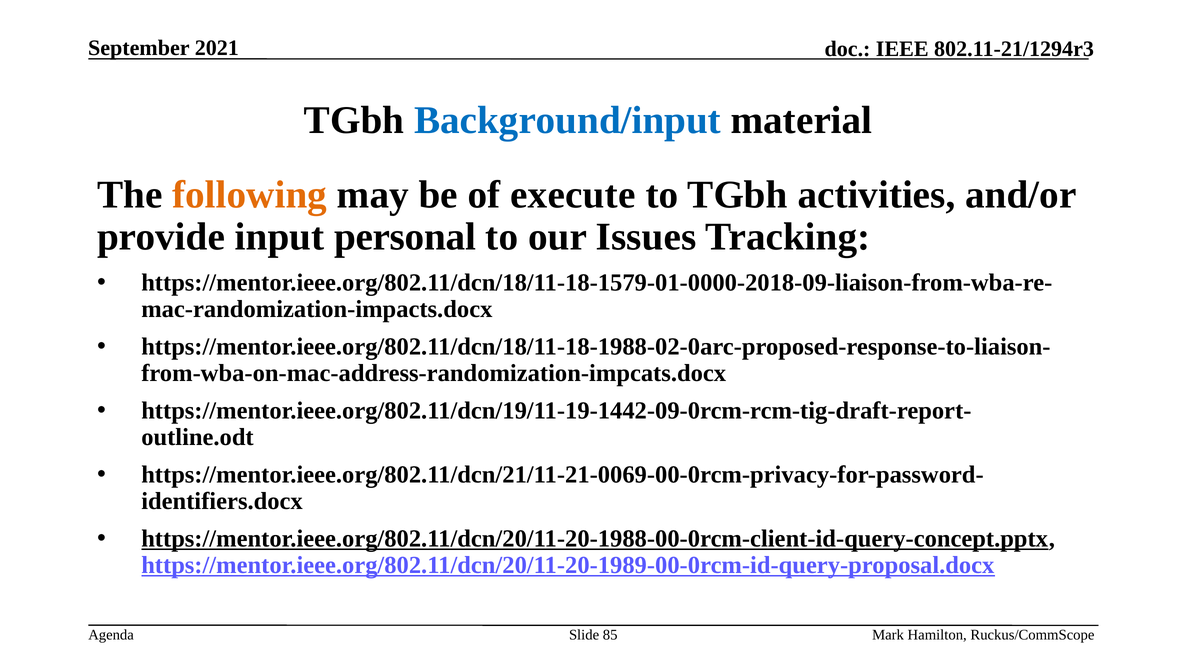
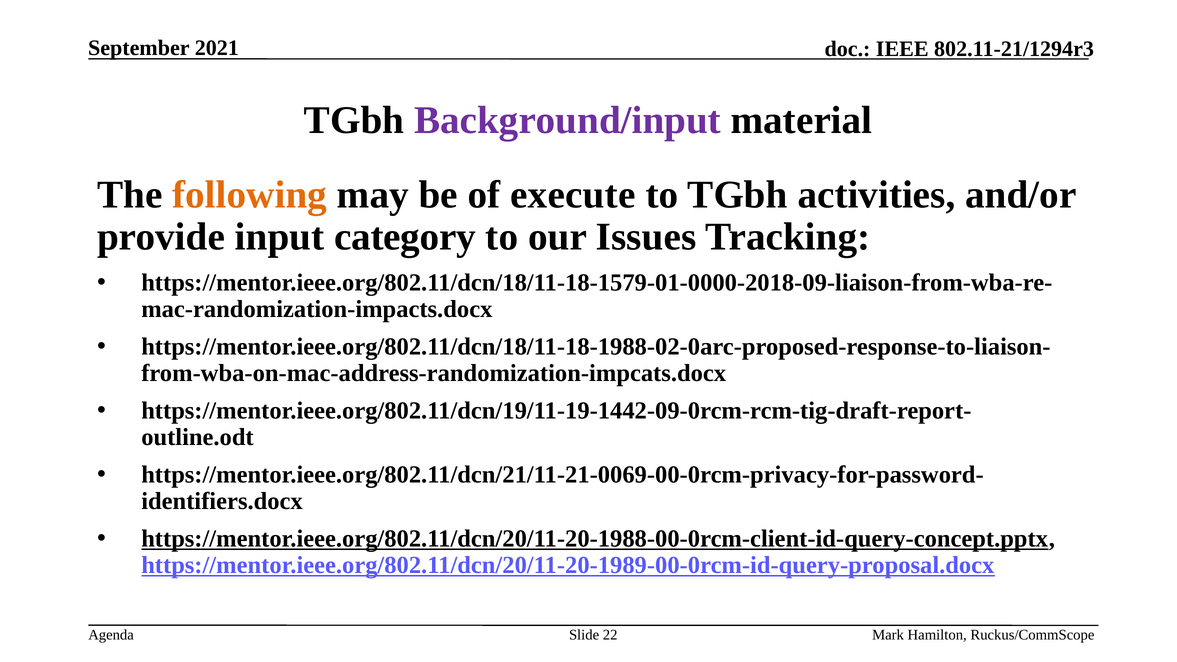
Background/input colour: blue -> purple
personal: personal -> category
85: 85 -> 22
